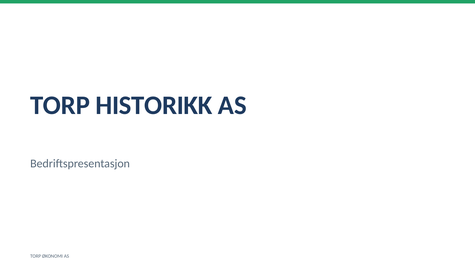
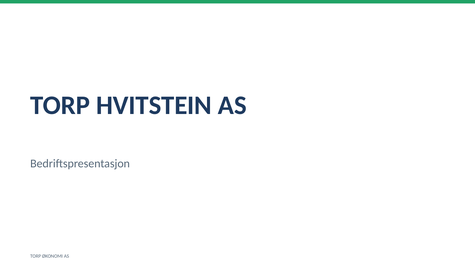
HISTORIKK: HISTORIKK -> HVITSTEIN
